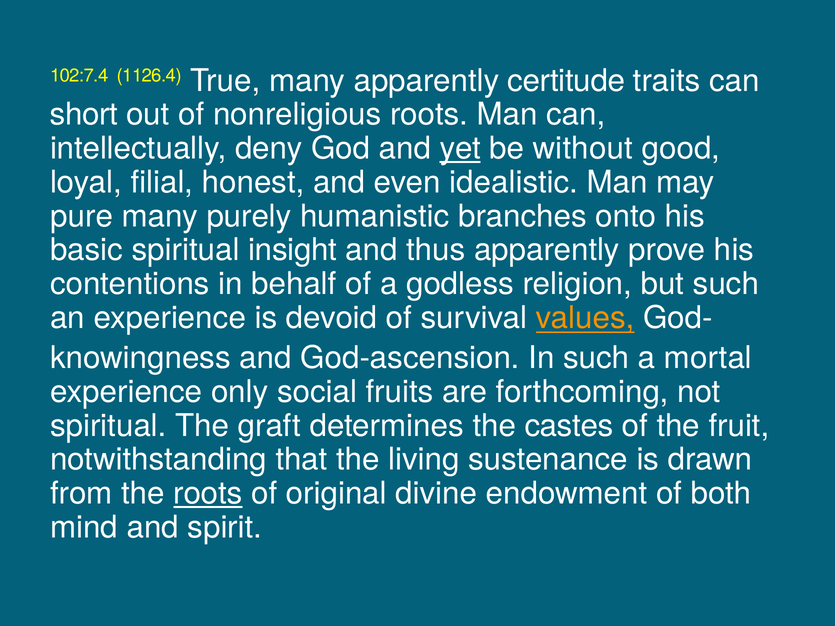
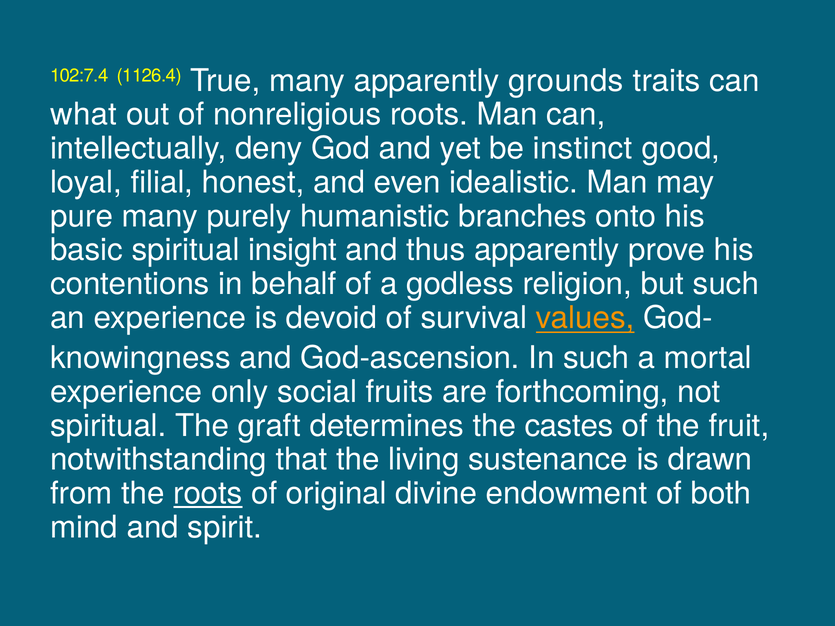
certitude: certitude -> grounds
short: short -> what
yet underline: present -> none
without: without -> instinct
